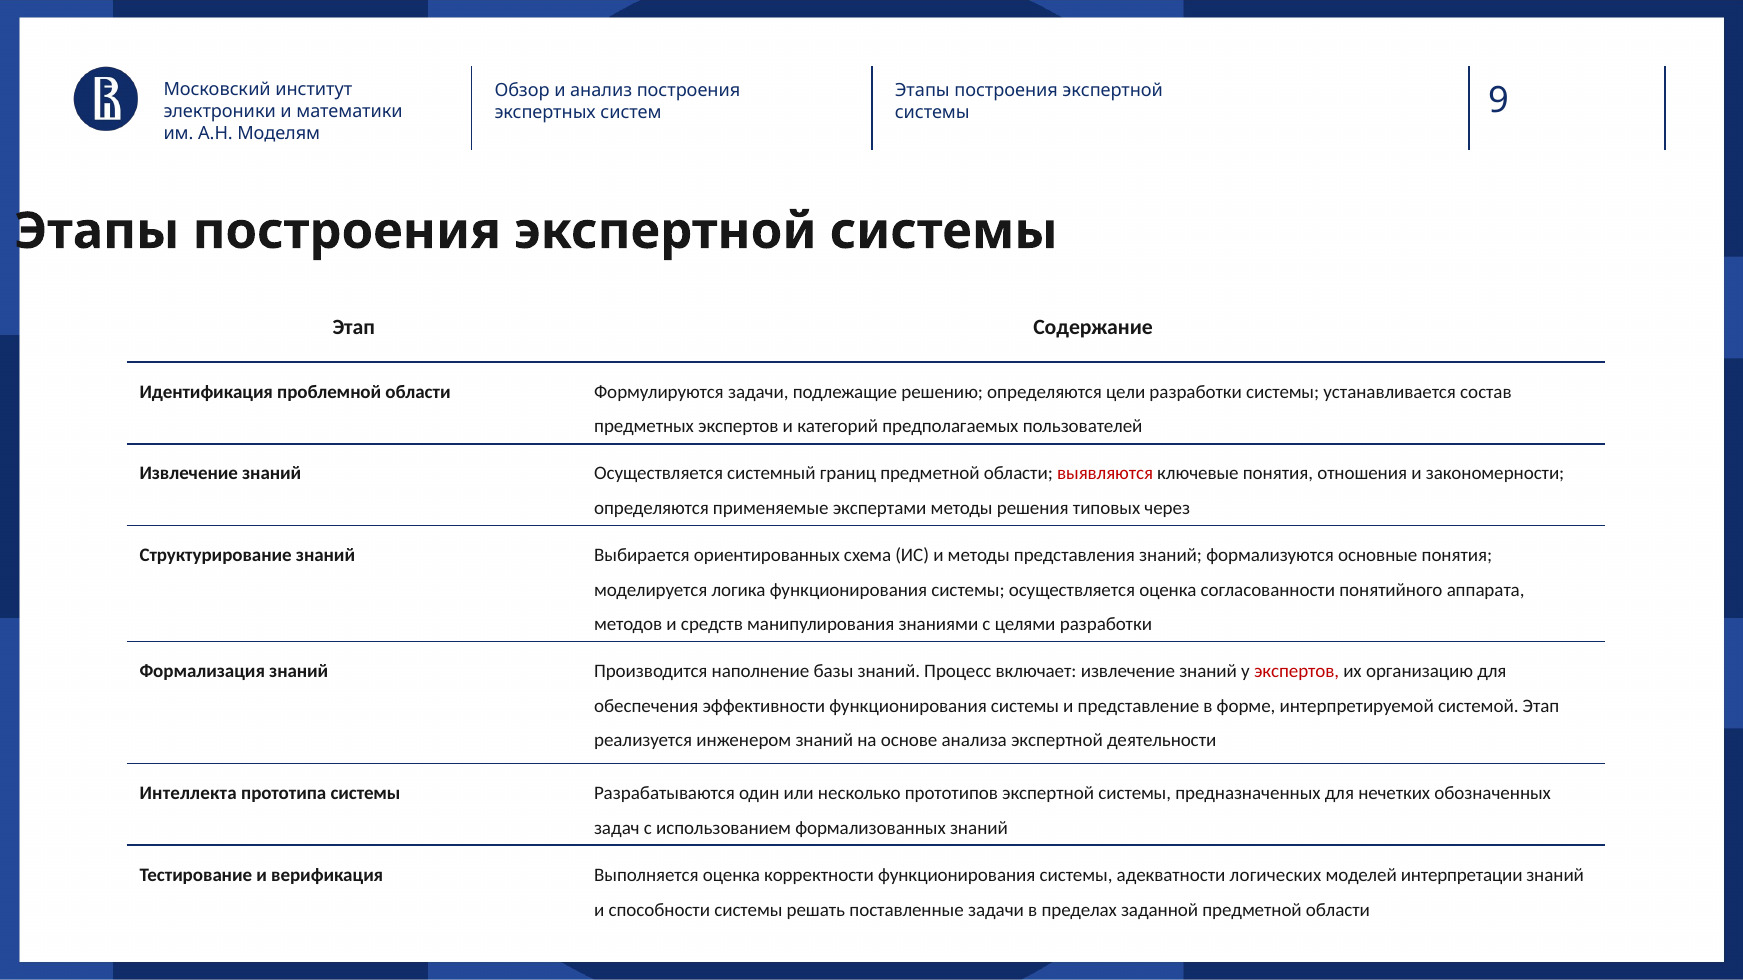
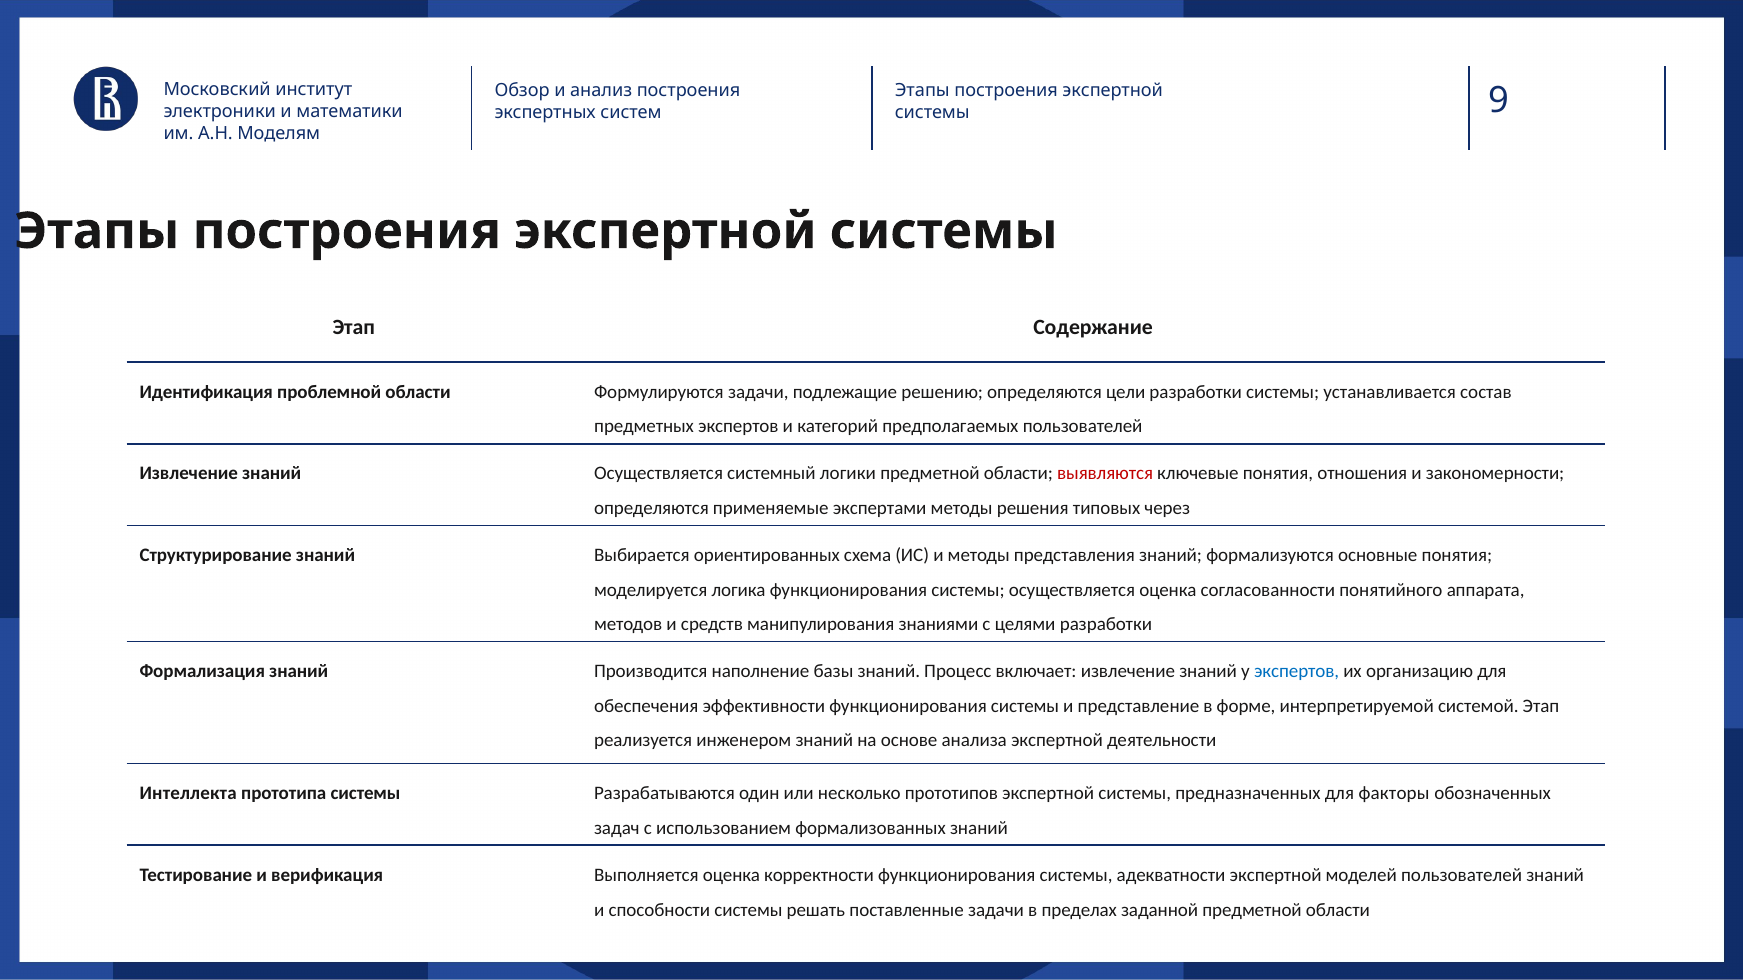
границ: границ -> логики
экспертов at (1297, 671) colour: red -> blue
нечетких: нечетких -> факторы
адекватности логических: логических -> экспертной
моделей интерпретации: интерпретации -> пользователей
